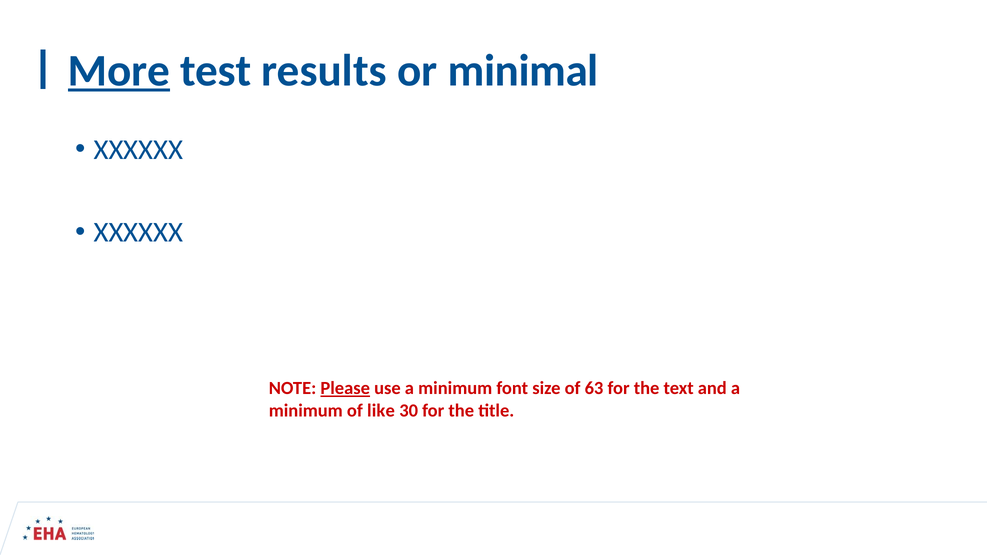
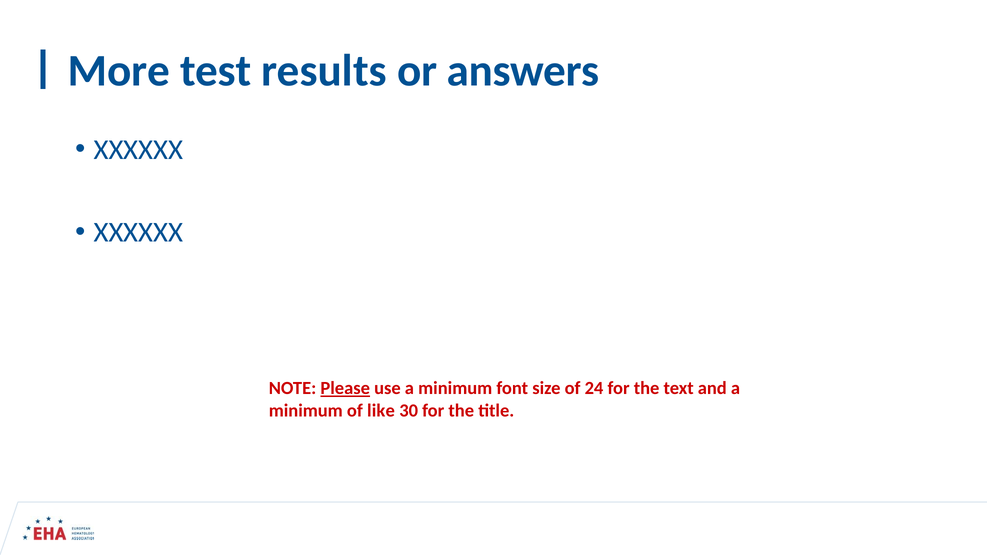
More underline: present -> none
minimal: minimal -> answers
63: 63 -> 24
